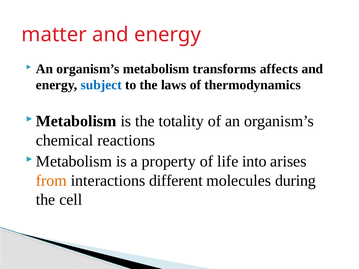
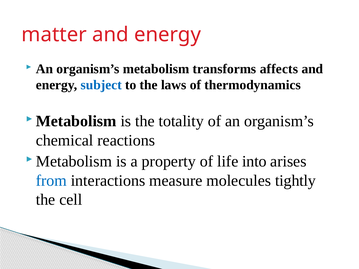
from colour: orange -> blue
different: different -> measure
during: during -> tightly
